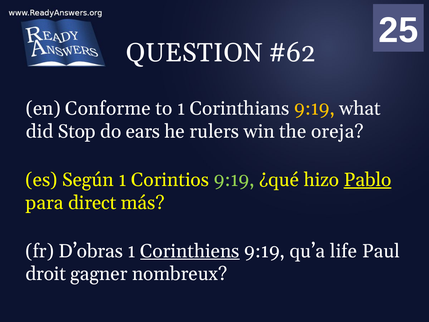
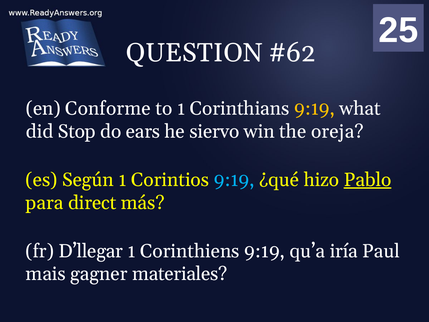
rulers: rulers -> siervo
9:19 at (234, 180) colour: light green -> light blue
D’obras: D’obras -> D’llegar
Corinthiens underline: present -> none
life: life -> iría
droit: droit -> mais
nombreux: nombreux -> materiales
